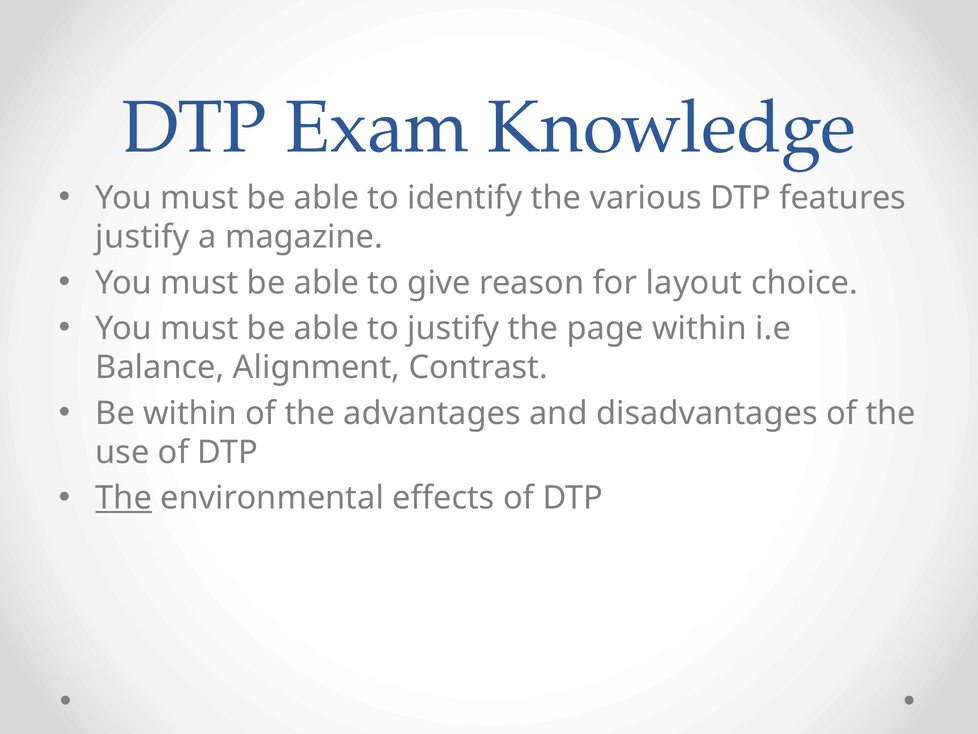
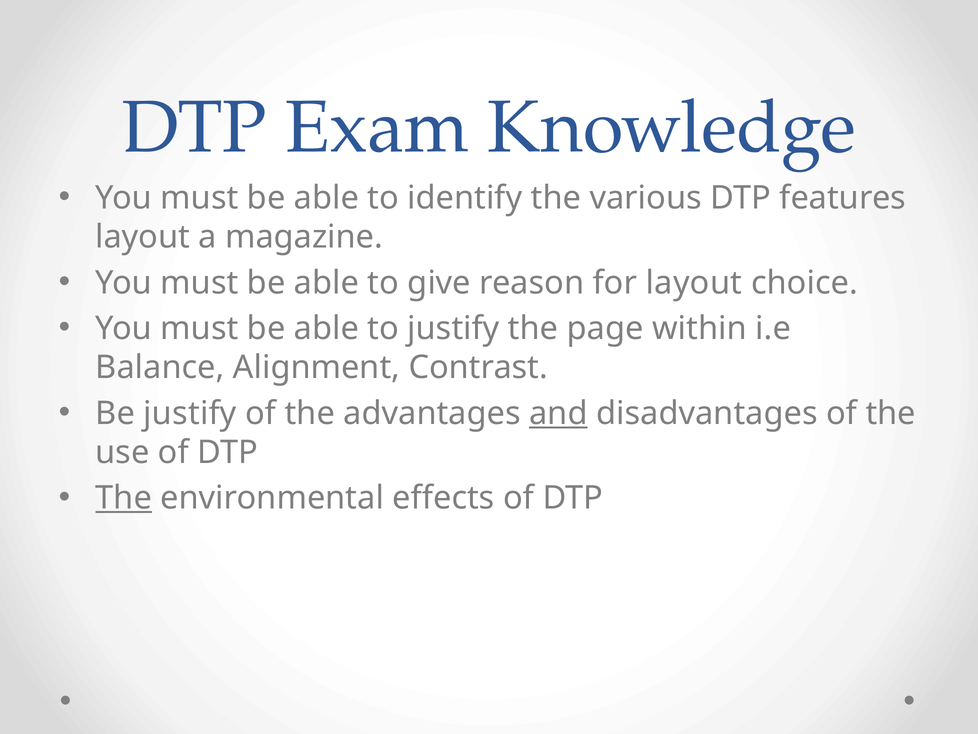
justify at (142, 237): justify -> layout
Be within: within -> justify
and underline: none -> present
